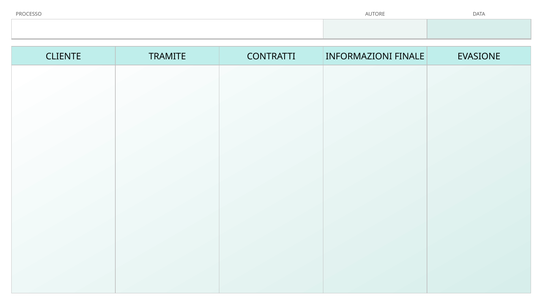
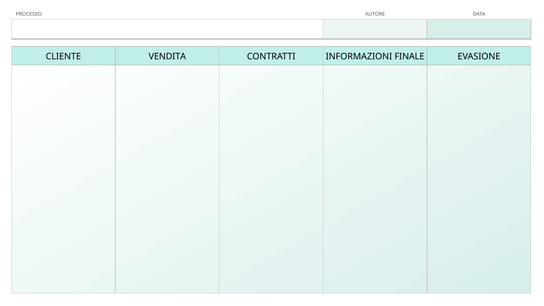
TRAMITE: TRAMITE -> VENDITA
